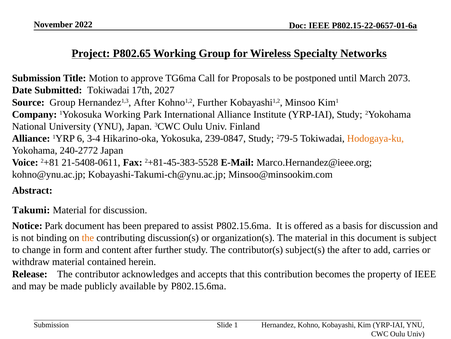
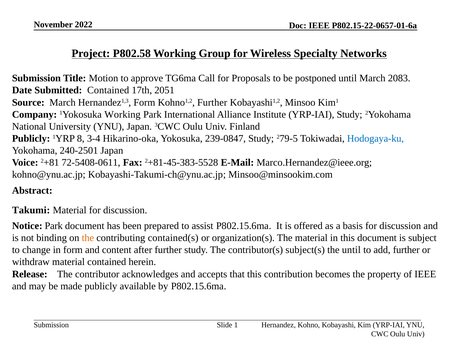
P802.65: P802.65 -> P802.58
2073: 2073 -> 2083
Submitted Tokiwadai: Tokiwadai -> Contained
2027: 2027 -> 2051
Source Group: Group -> March
Hernandez1,3 After: After -> Form
Alliance at (31, 138): Alliance -> Publicly
6: 6 -> 8
Hodogaya-ku colour: orange -> blue
240-2772: 240-2772 -> 240-2501
21-5408-0611: 21-5408-0611 -> 72-5408-0611
discussion(s: discussion(s -> contained(s
the after: after -> until
add carries: carries -> further
